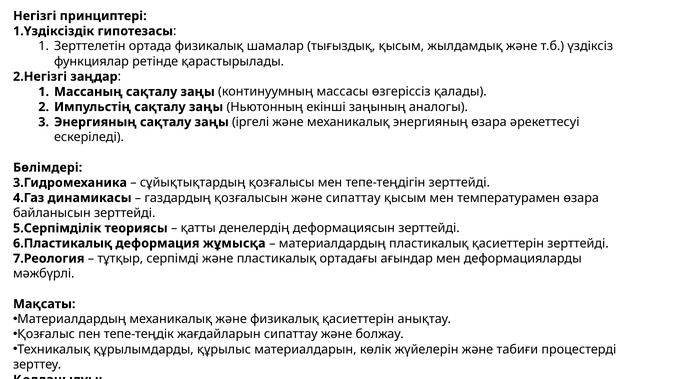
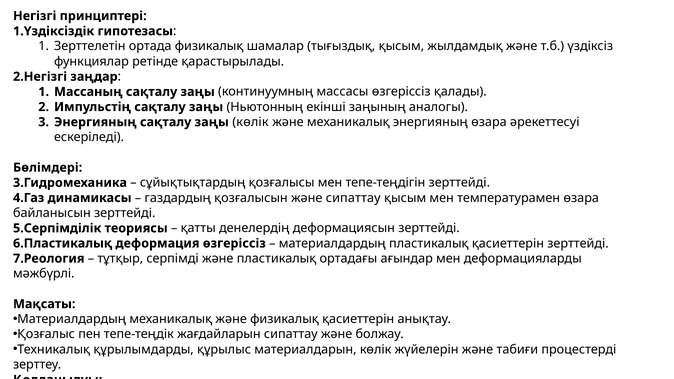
заңы іргелі: іргелі -> көлік
деформация жұмысқа: жұмысқа -> өзгеріссіз
